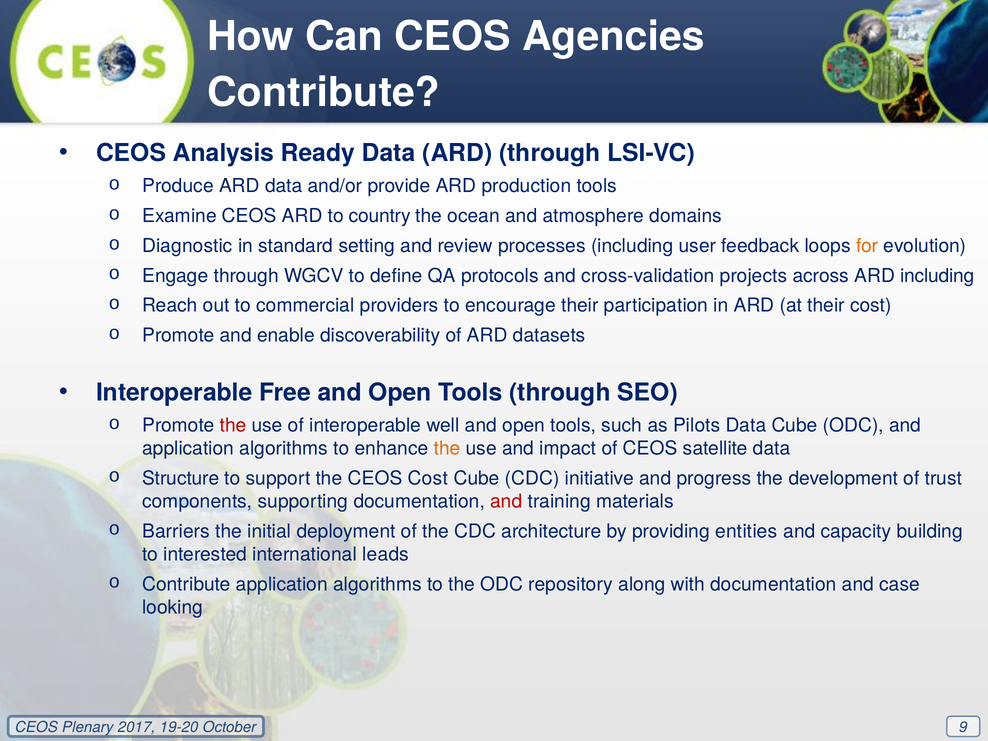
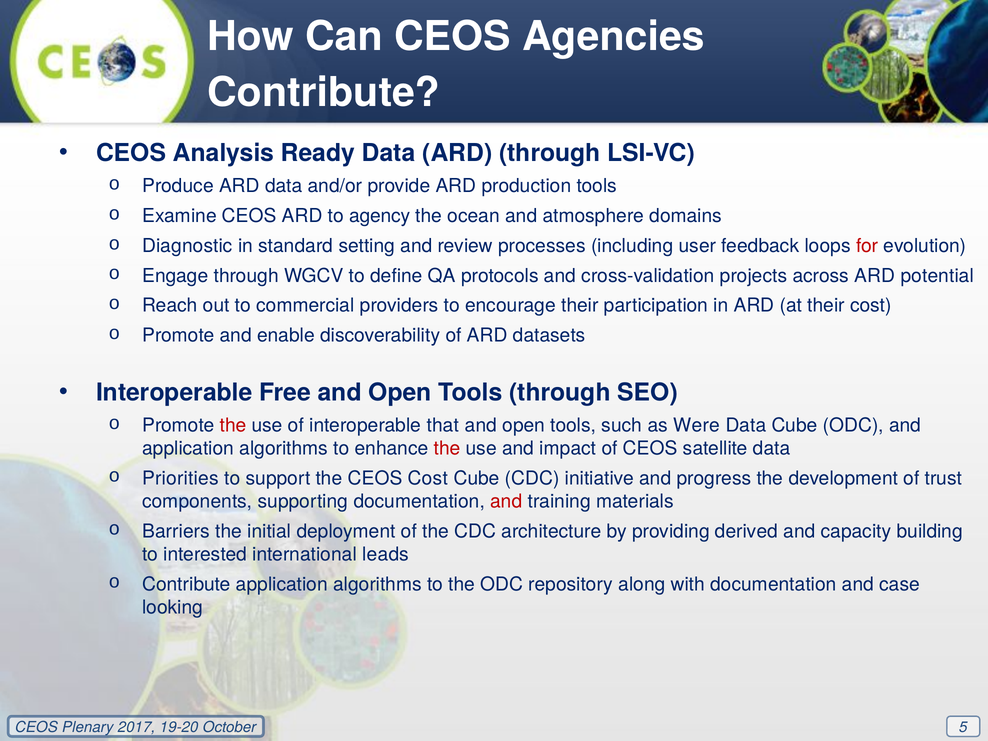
country: country -> agency
for colour: orange -> red
ARD including: including -> potential
well: well -> that
Pilots: Pilots -> Were
the at (447, 448) colour: orange -> red
Structure: Structure -> Priorities
entities: entities -> derived
9: 9 -> 5
